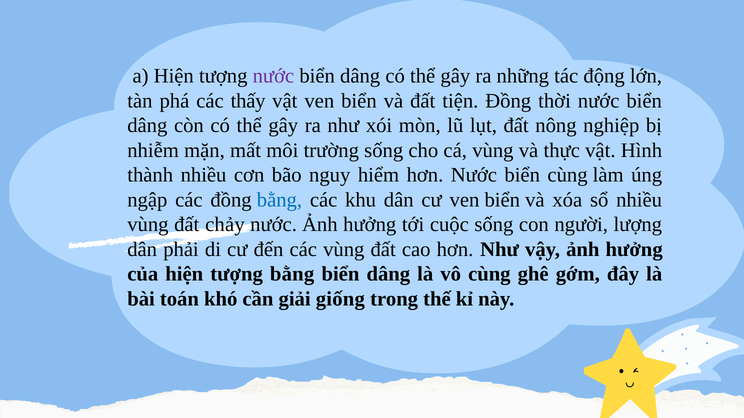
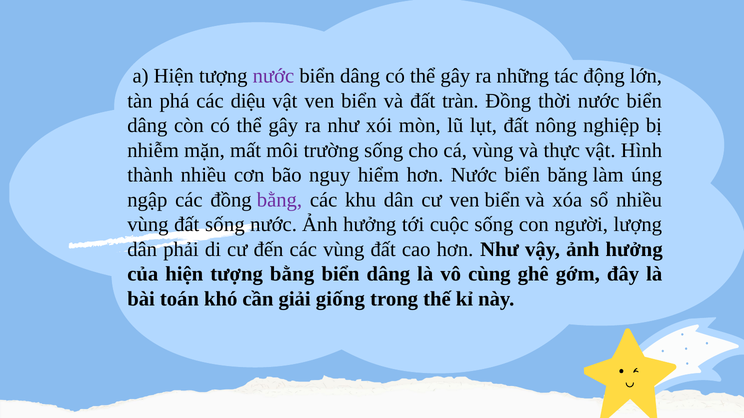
thấy: thấy -> diệu
tiện: tiện -> tràn
biển cùng: cùng -> băng
bằng at (279, 200) colour: blue -> purple
đất chảy: chảy -> sống
